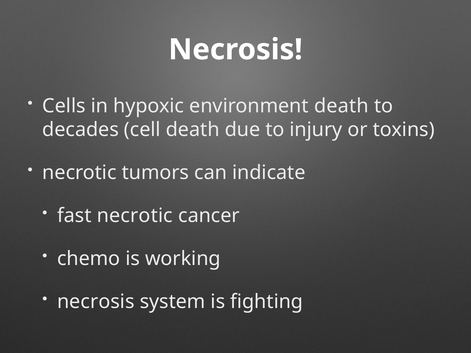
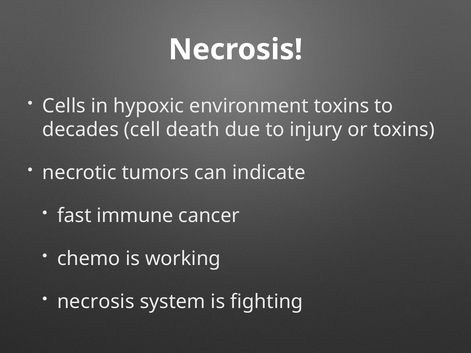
environment death: death -> toxins
fast necrotic: necrotic -> immune
